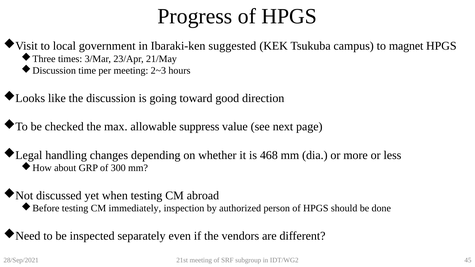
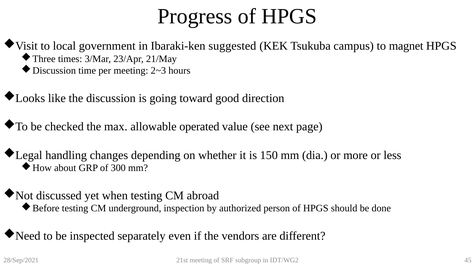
suppress: suppress -> operated
468: 468 -> 150
immediately: immediately -> underground
